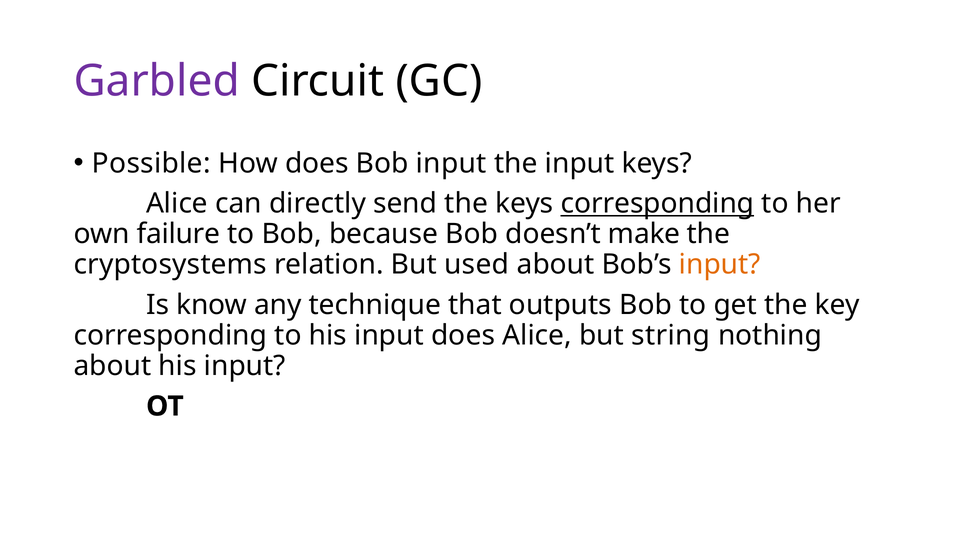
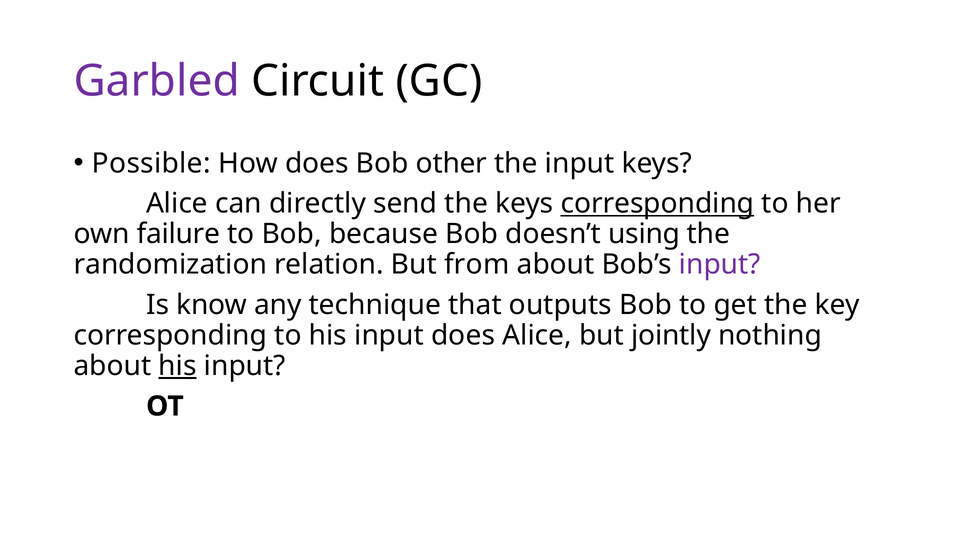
Bob input: input -> other
make: make -> using
cryptosystems: cryptosystems -> randomization
used: used -> from
input at (720, 265) colour: orange -> purple
string: string -> jointly
his at (178, 366) underline: none -> present
